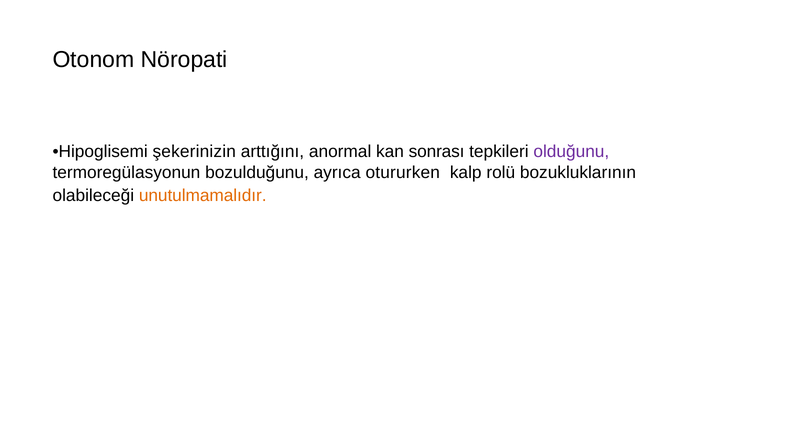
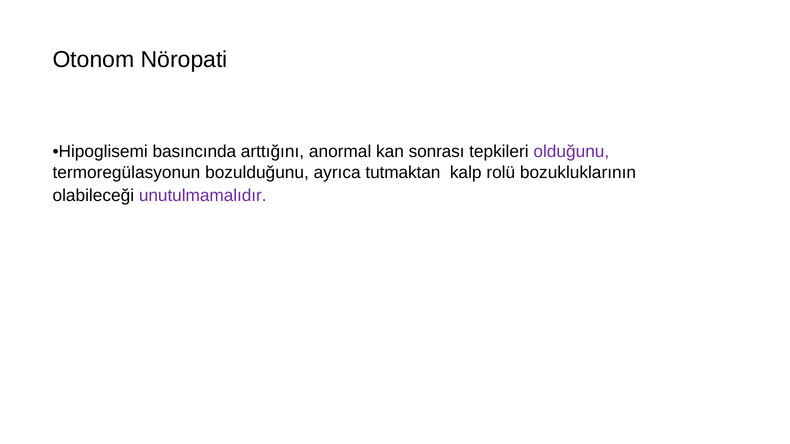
şekerinizin: şekerinizin -> basıncında
otururken: otururken -> tutmaktan
unutulmamalıdır colour: orange -> purple
